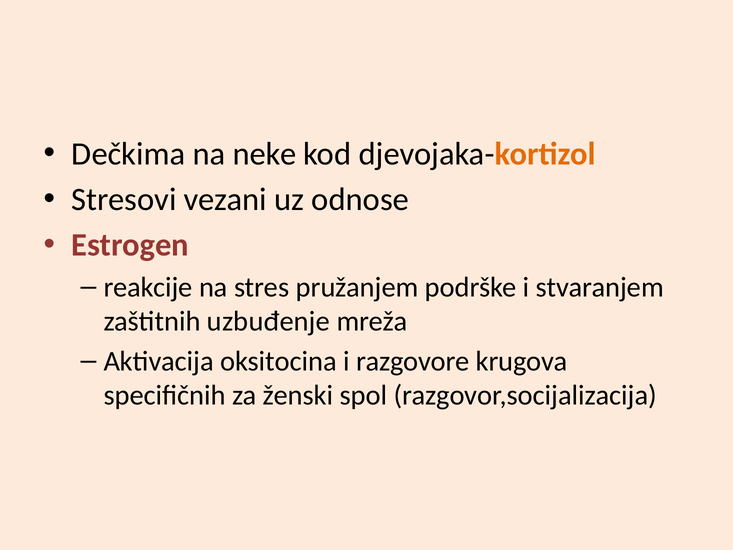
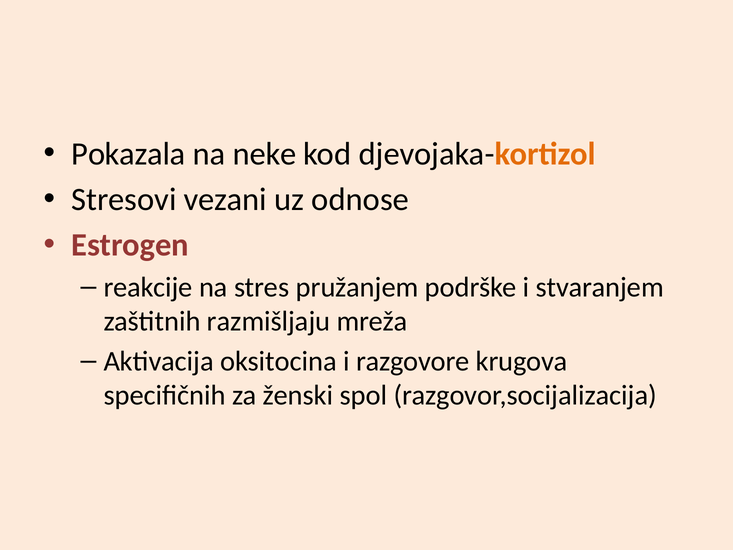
Dečkima: Dečkima -> Pokazala
uzbuđenje: uzbuđenje -> razmišljaju
